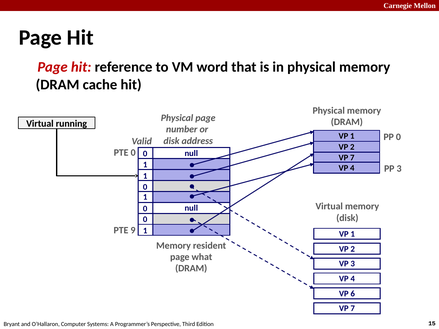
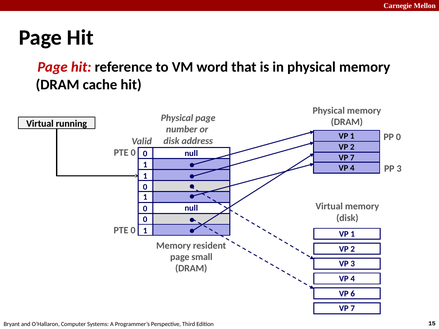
9 at (133, 230): 9 -> 0
what: what -> small
